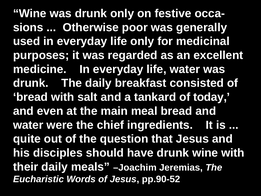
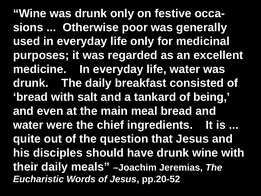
today: today -> being
pp.90-52: pp.90-52 -> pp.20-52
